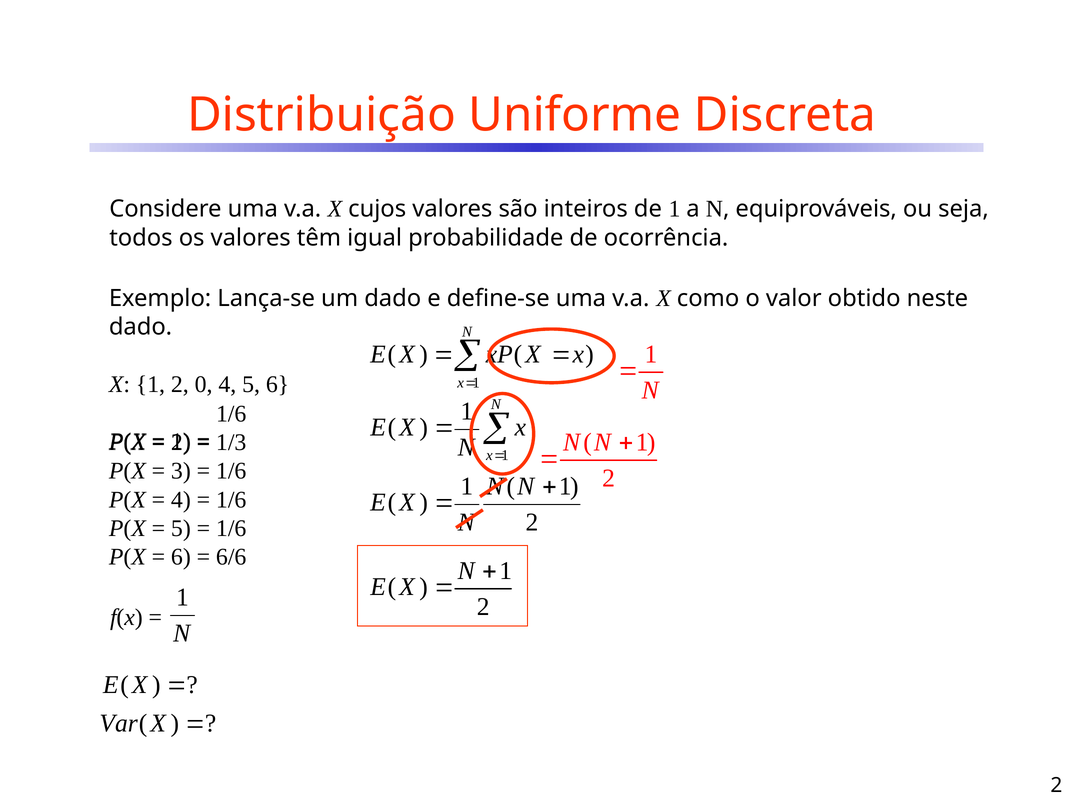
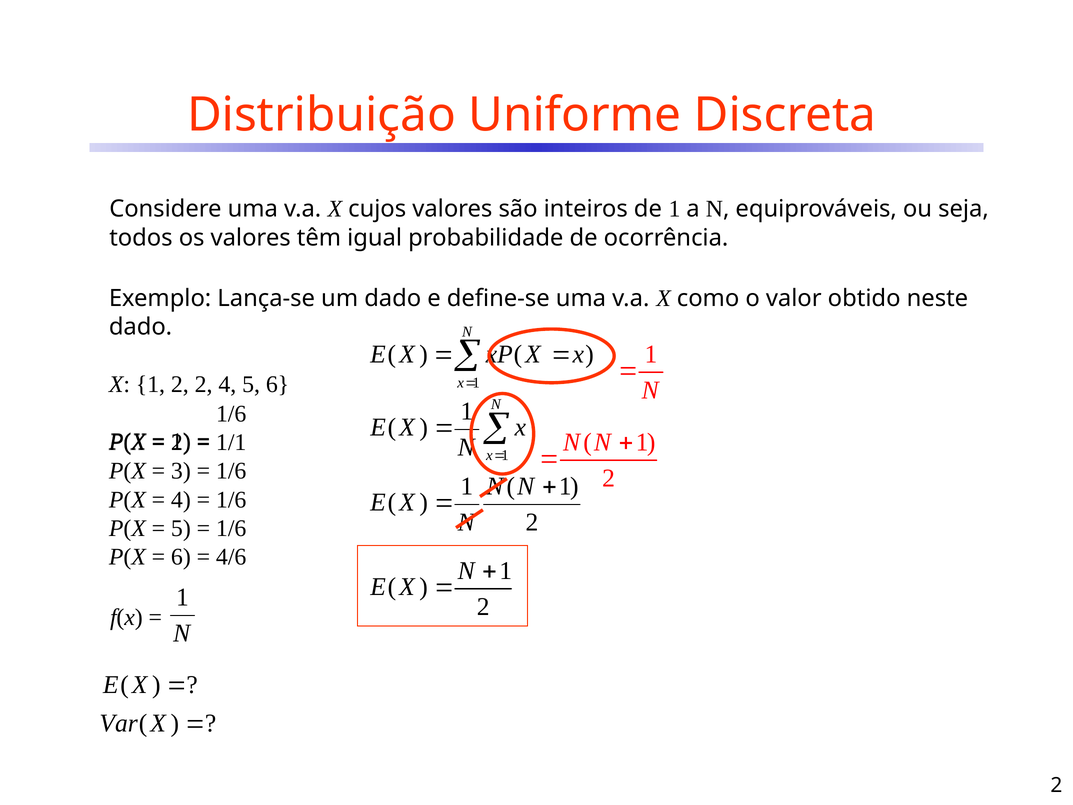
2 0: 0 -> 2
1/3: 1/3 -> 1/1
6/6: 6/6 -> 4/6
